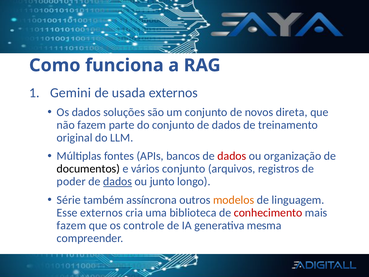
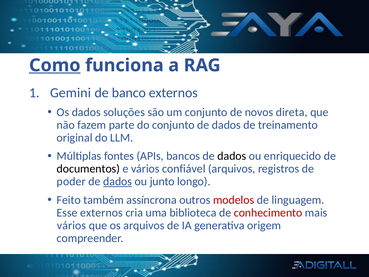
Como underline: none -> present
usada: usada -> banco
dados at (232, 156) colour: red -> black
organização: organização -> enriquecido
vários conjunto: conjunto -> confiável
Série: Série -> Feito
modelos colour: orange -> red
fazem at (71, 225): fazem -> vários
os controle: controle -> arquivos
mesma: mesma -> origem
